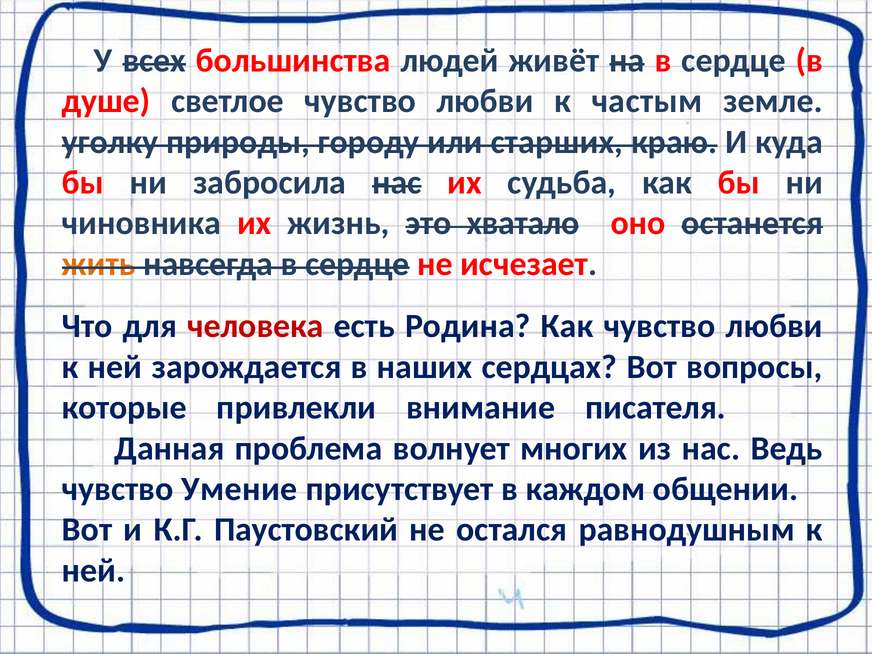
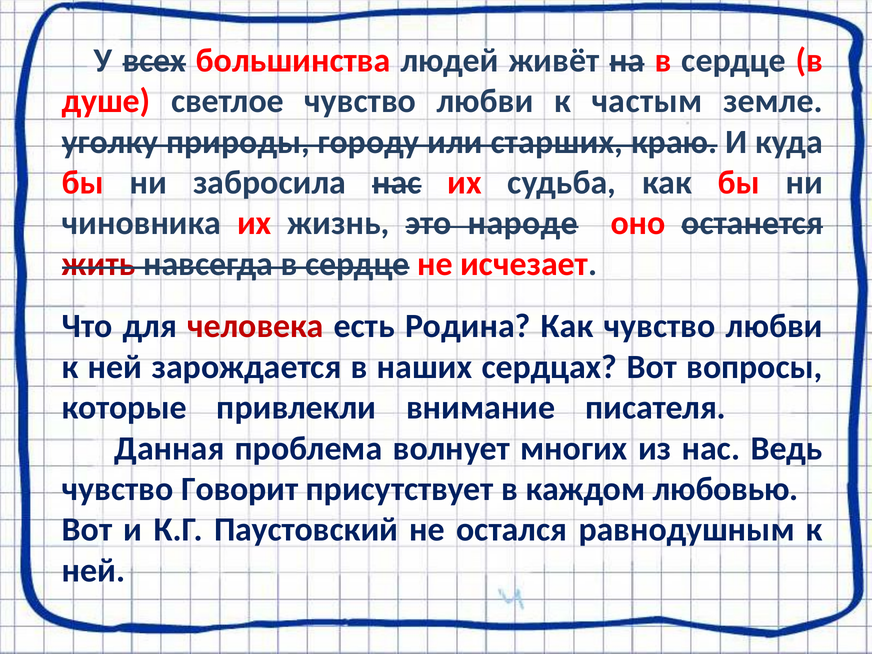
хватало: хватало -> народе
жить colour: orange -> red
Умение: Умение -> Говорит
общении: общении -> любовью
